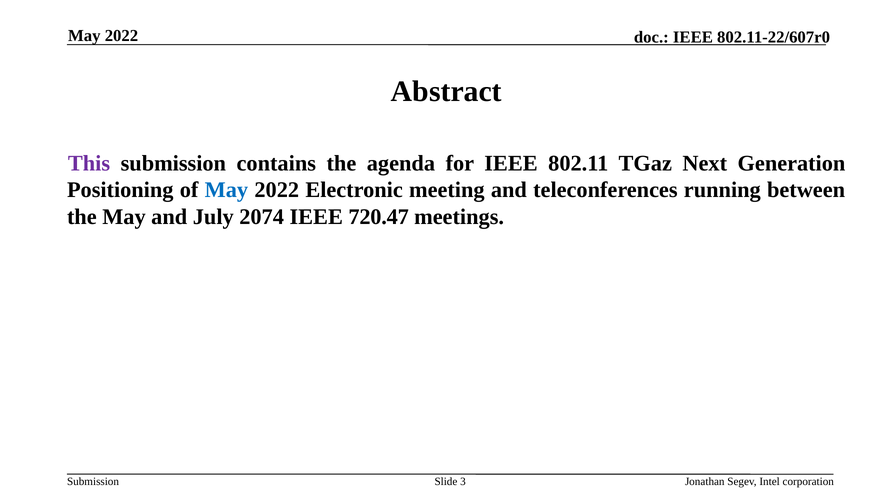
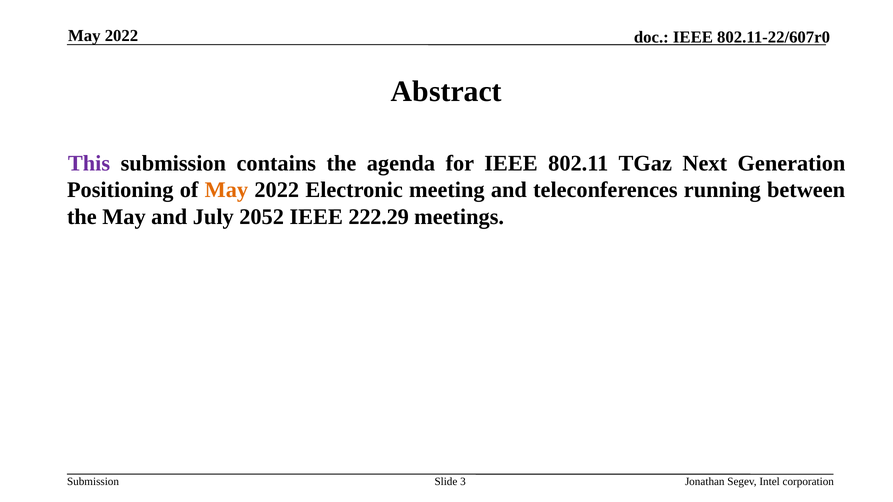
May at (226, 190) colour: blue -> orange
2074: 2074 -> 2052
720.47: 720.47 -> 222.29
